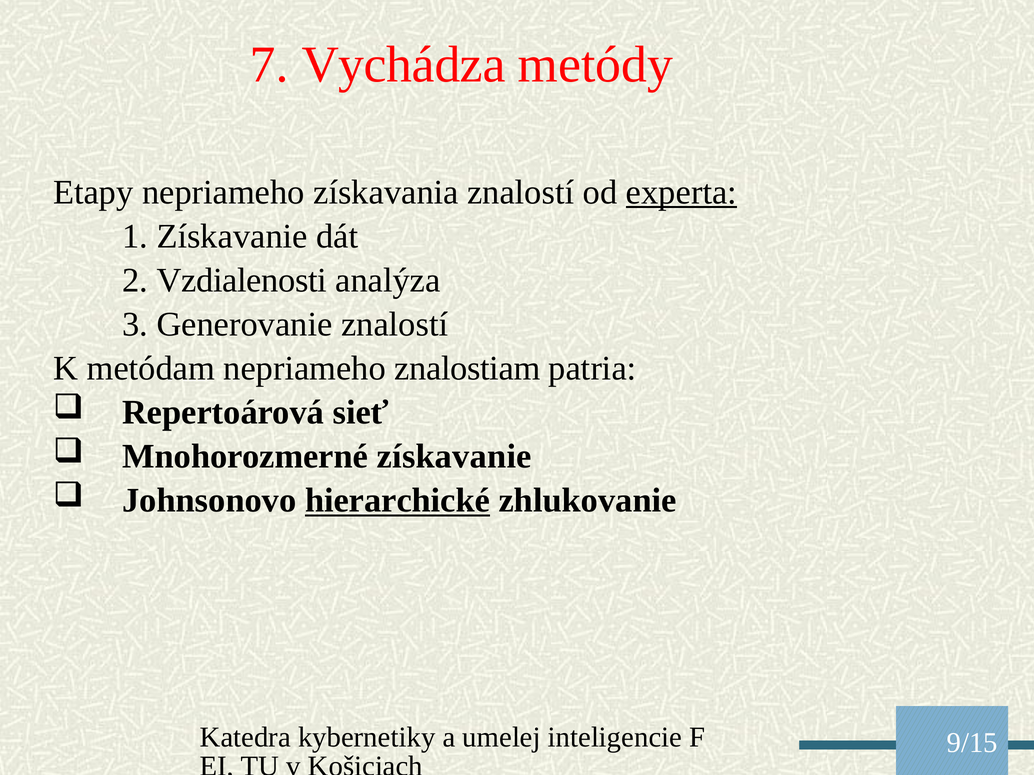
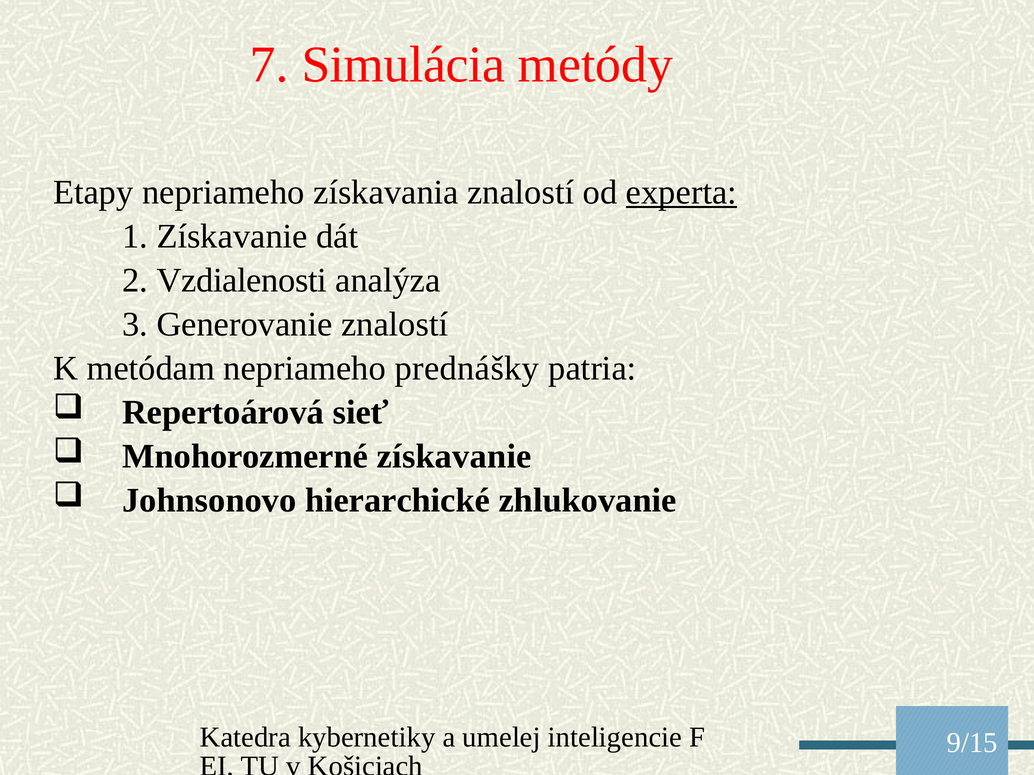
Vychádza: Vychádza -> Simulácia
znalostiam: znalostiam -> prednášky
hierarchické underline: present -> none
